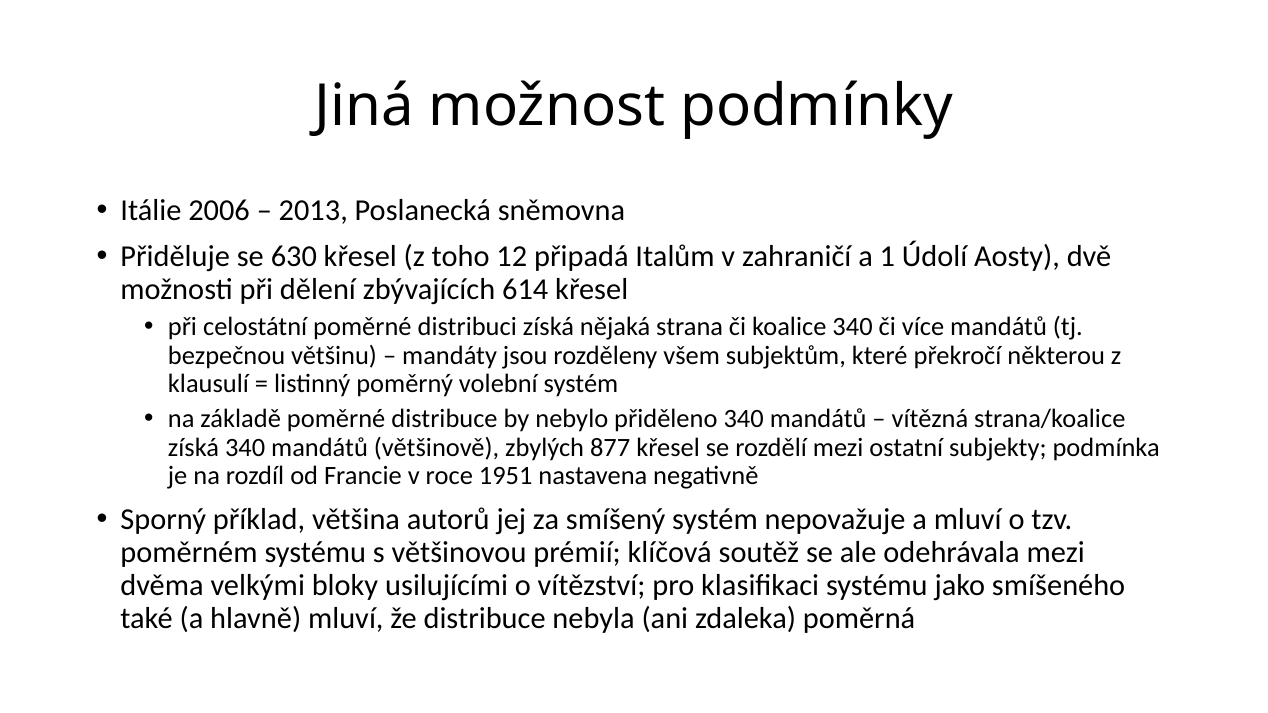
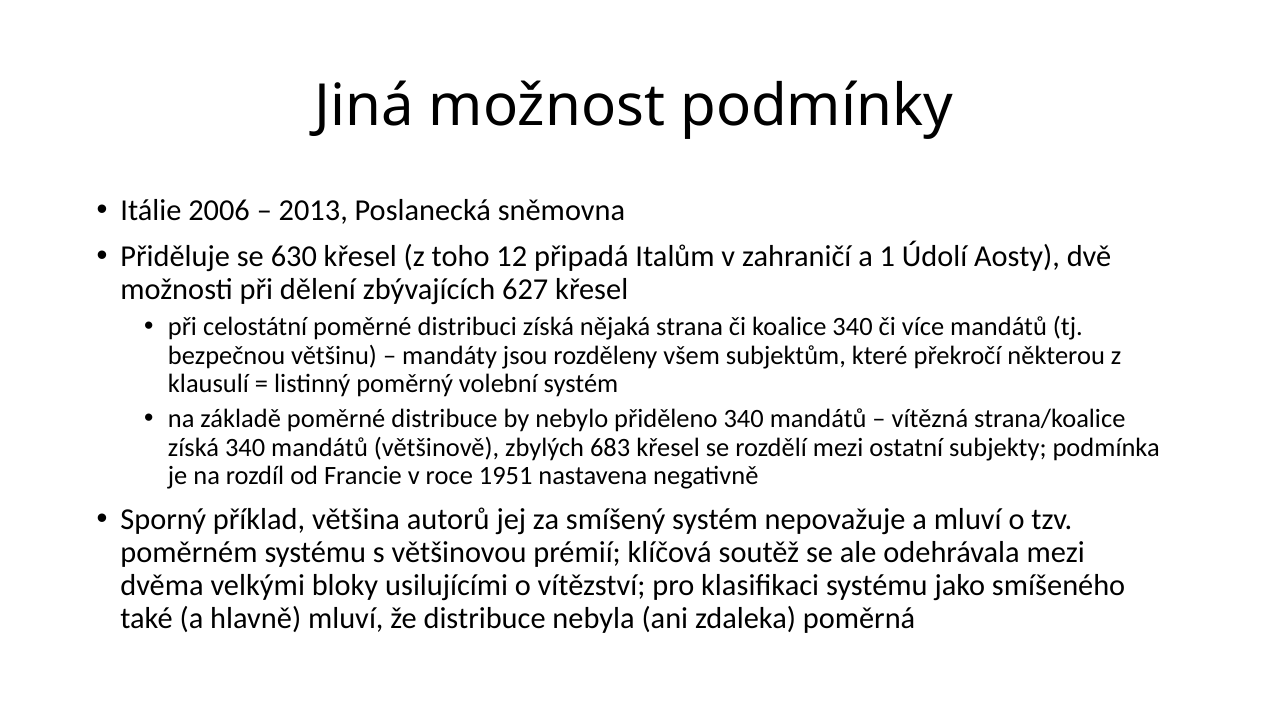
614: 614 -> 627
877: 877 -> 683
